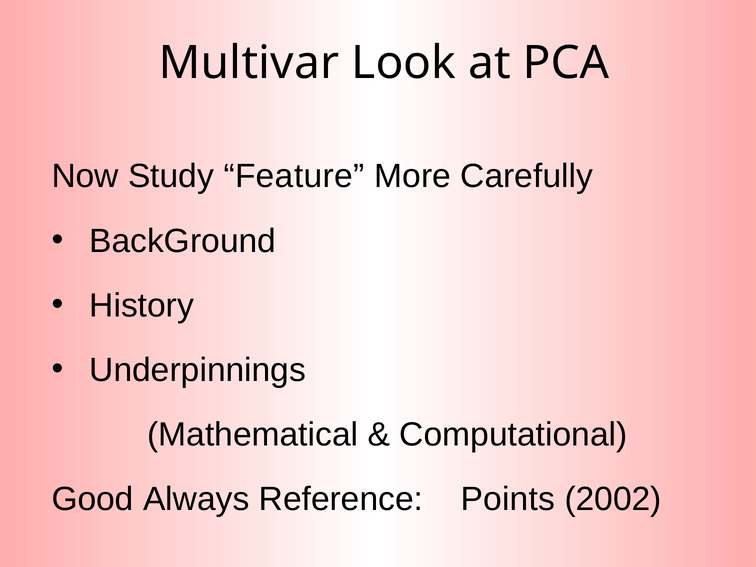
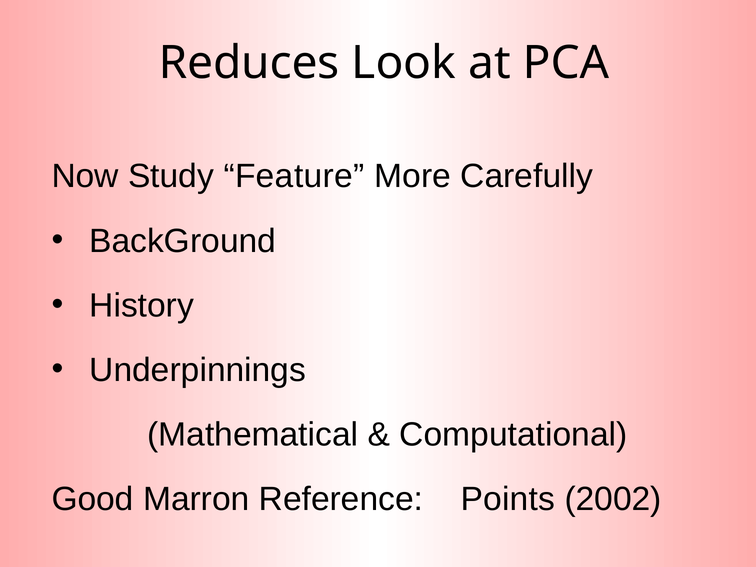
Multivar: Multivar -> Reduces
Always: Always -> Marron
